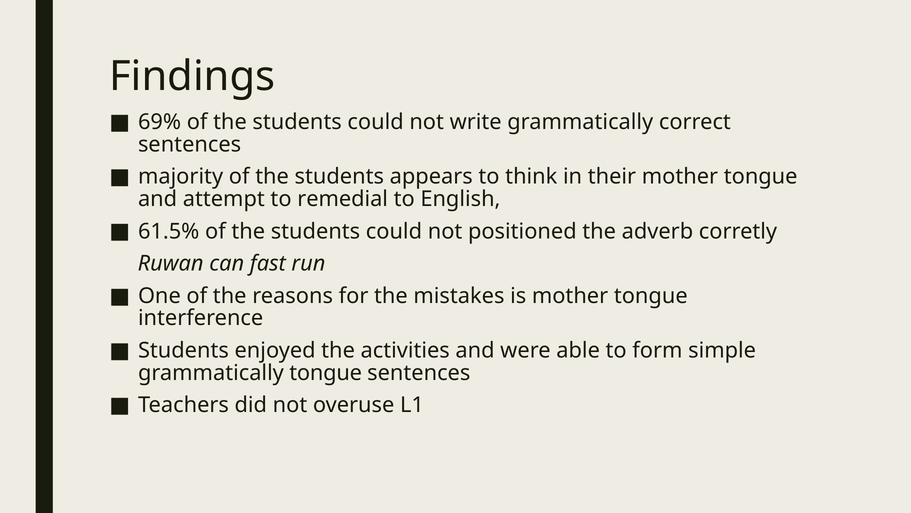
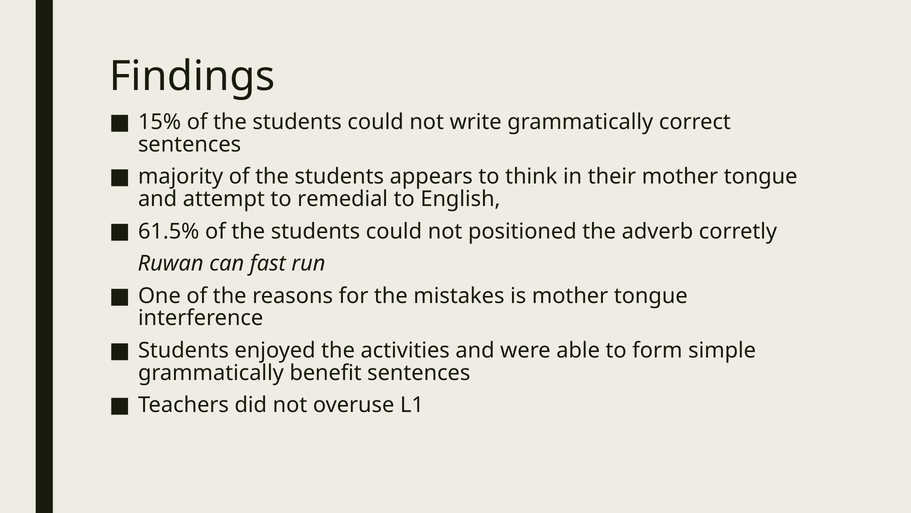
69%: 69% -> 15%
grammatically tongue: tongue -> benefit
